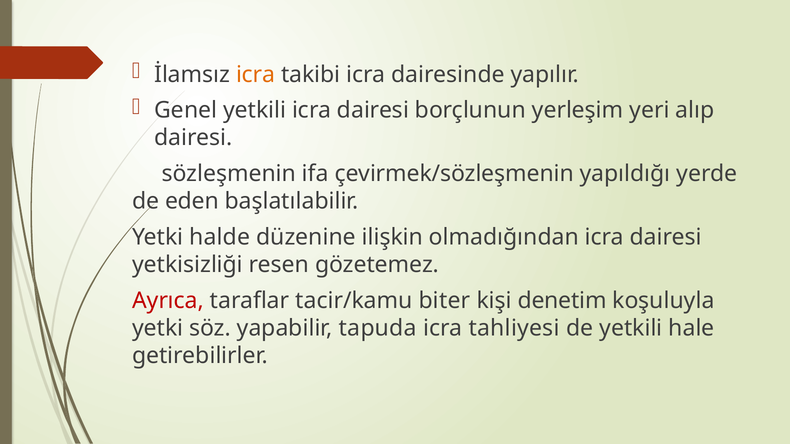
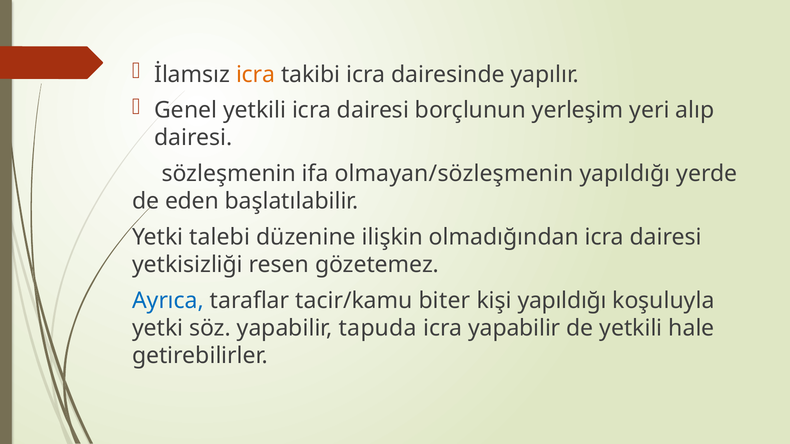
çevirmek/sözleşmenin: çevirmek/sözleşmenin -> olmayan/sözleşmenin
halde: halde -> talebi
Ayrıca colour: red -> blue
kişi denetim: denetim -> yapıldığı
icra tahliyesi: tahliyesi -> yapabilir
